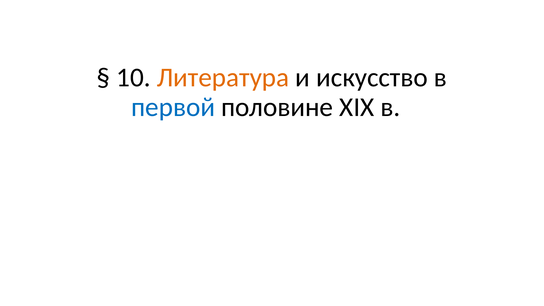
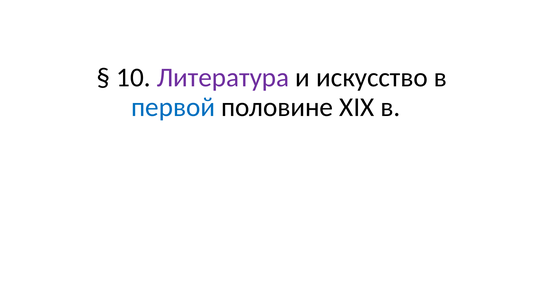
Литература colour: orange -> purple
